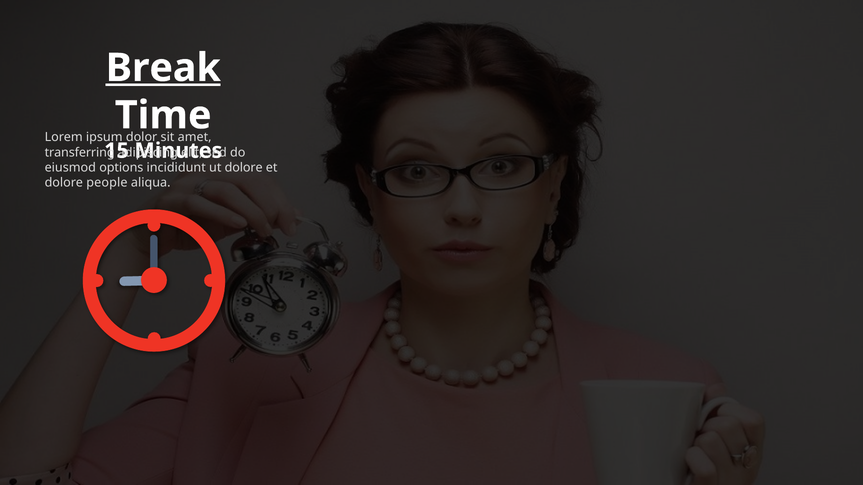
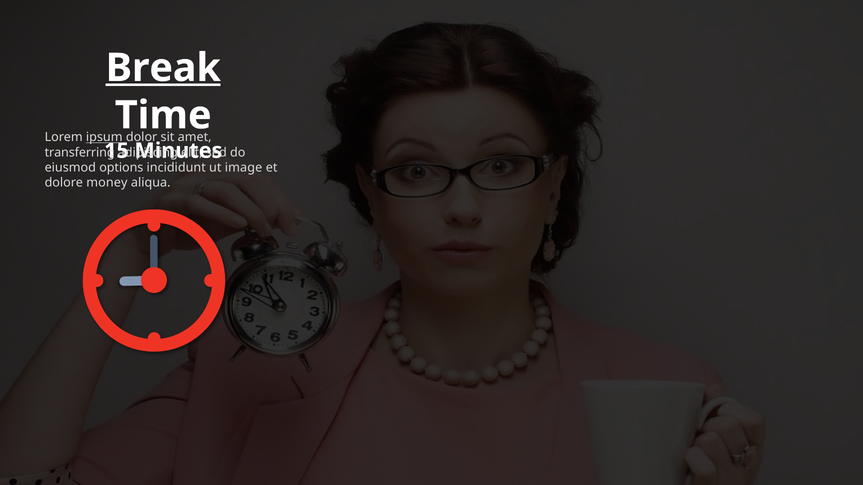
ipsum underline: none -> present
dolore at (244, 168): dolore -> image
people: people -> money
